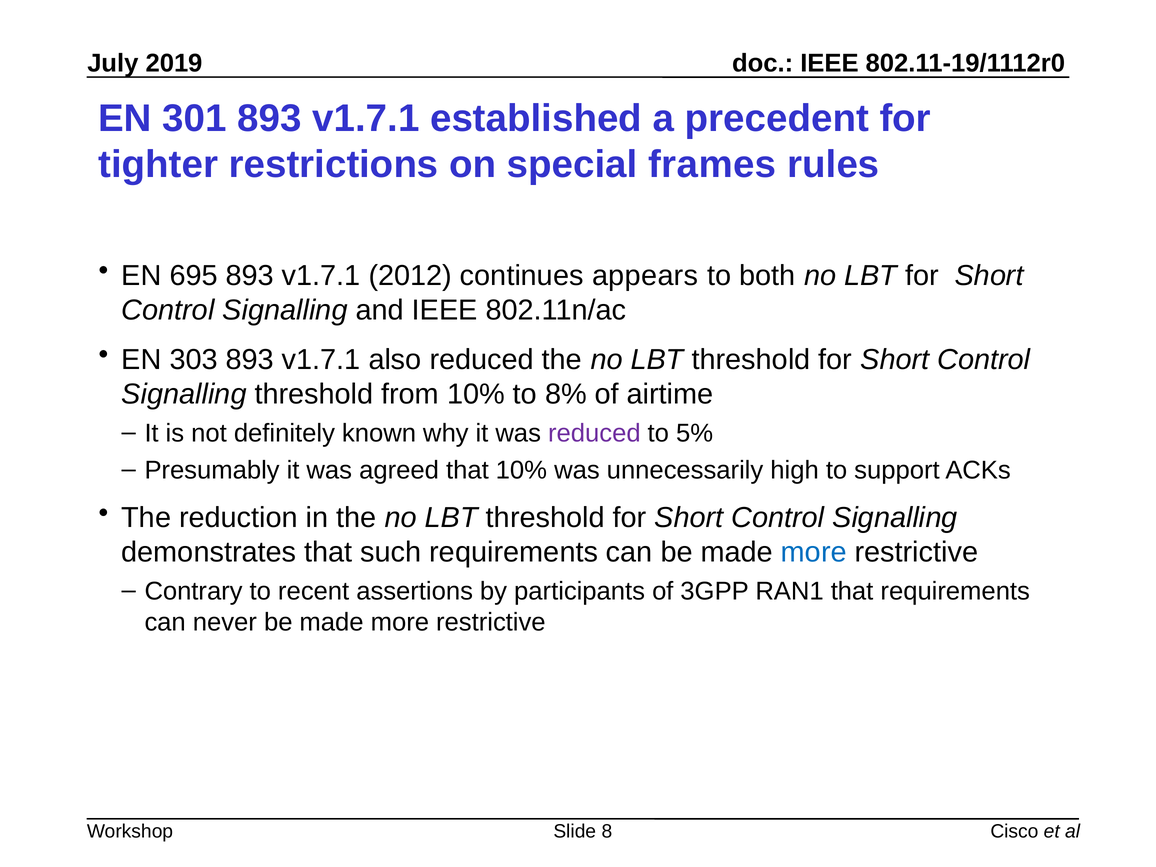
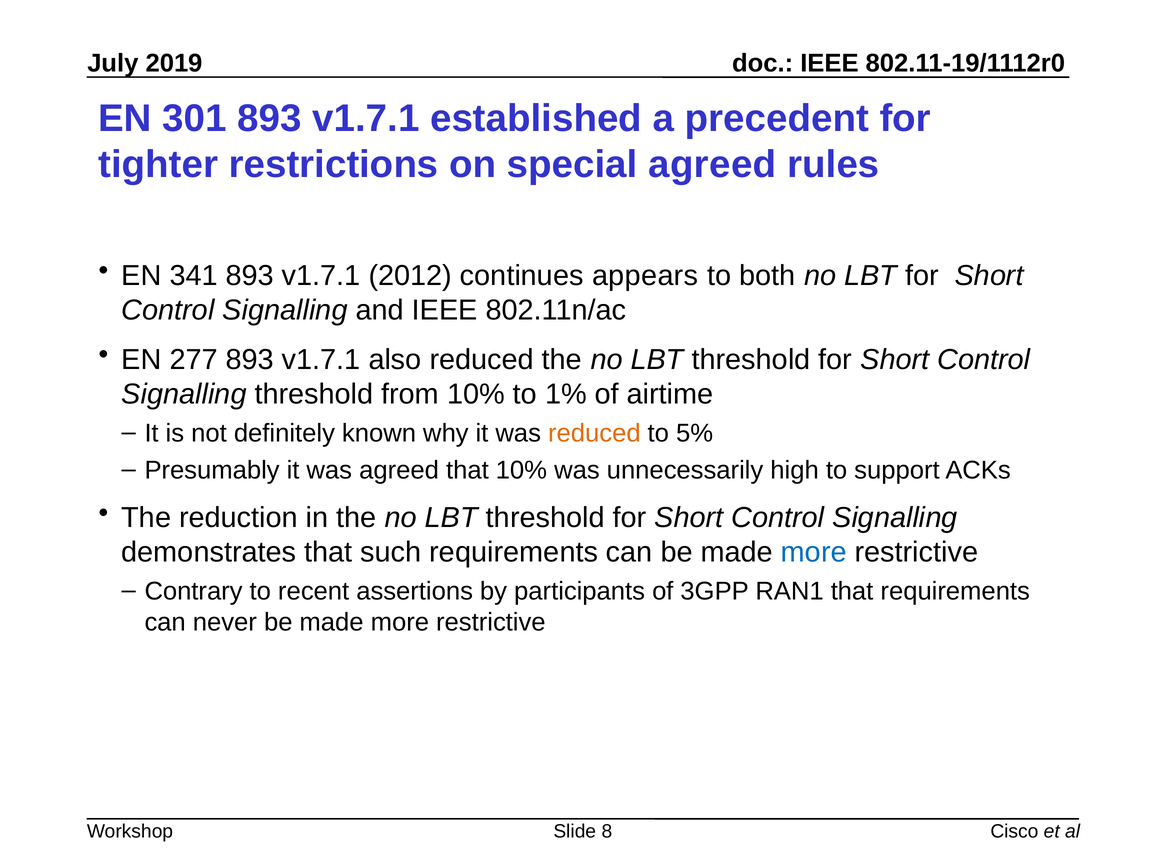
special frames: frames -> agreed
695: 695 -> 341
303: 303 -> 277
8%: 8% -> 1%
reduced at (594, 433) colour: purple -> orange
